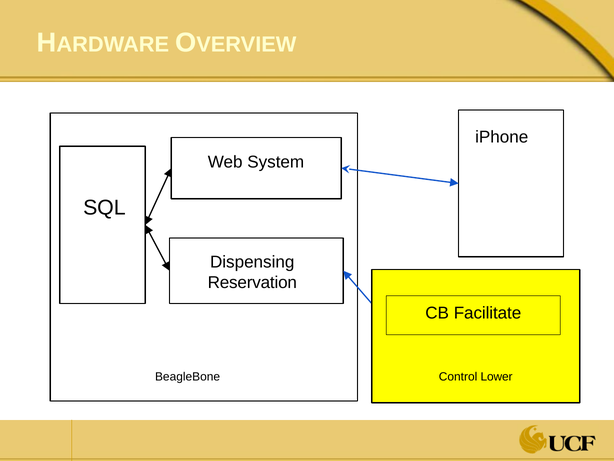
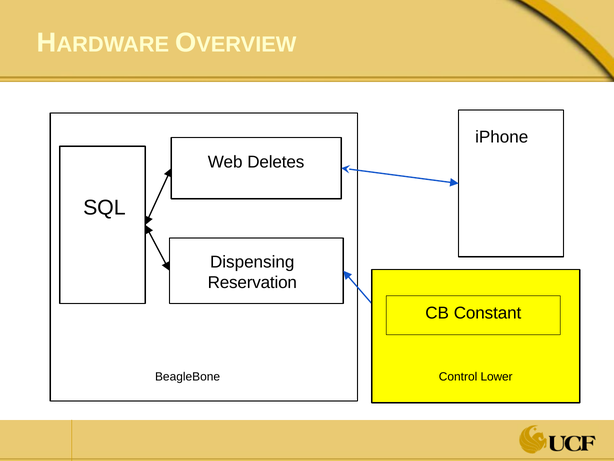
System: System -> Deletes
Facilitate: Facilitate -> Constant
